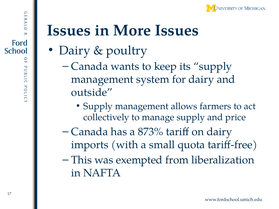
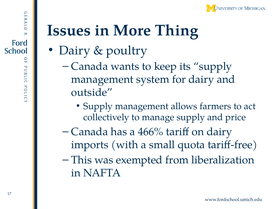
More Issues: Issues -> Thing
873%: 873% -> 466%
